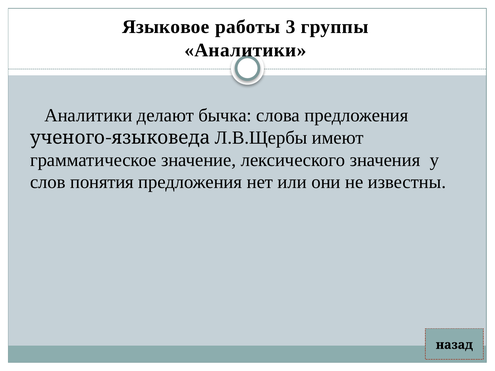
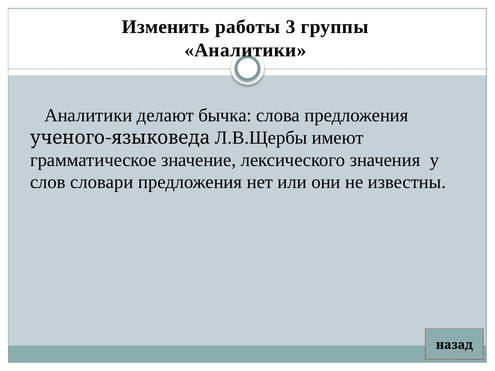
Языковое: Языковое -> Изменить
понятия: понятия -> словари
